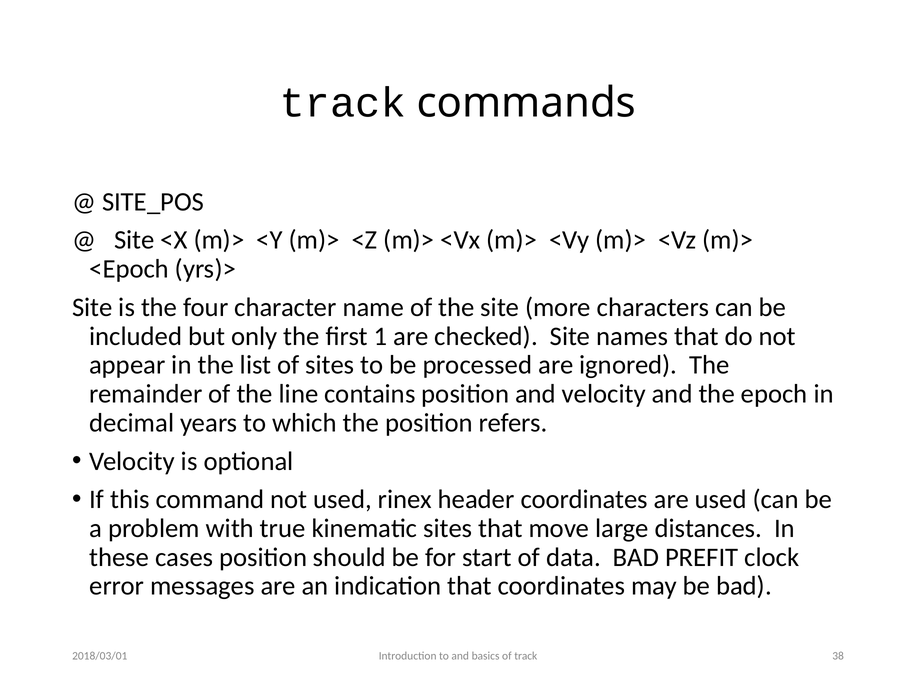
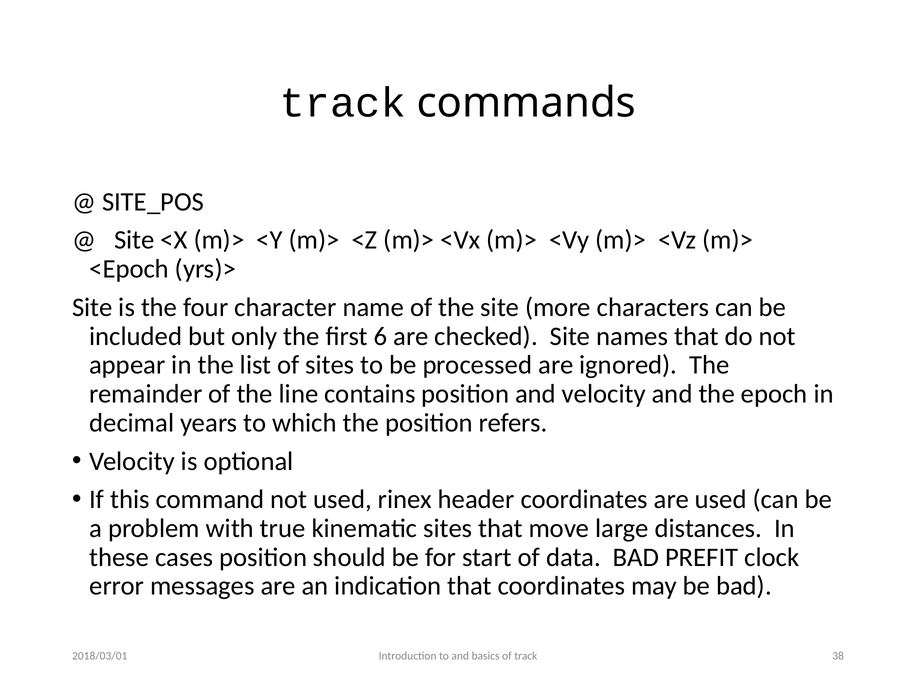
1: 1 -> 6
